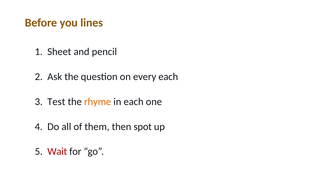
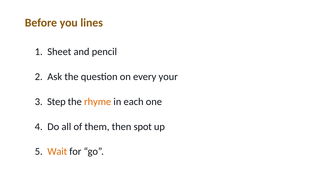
every each: each -> your
Test: Test -> Step
Wait colour: red -> orange
